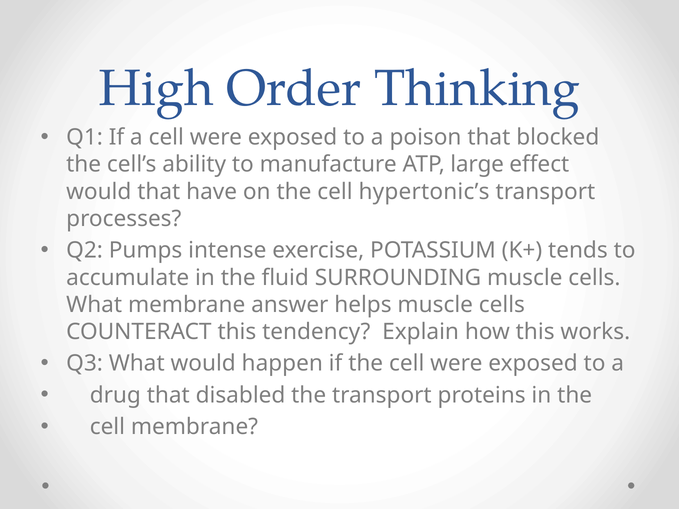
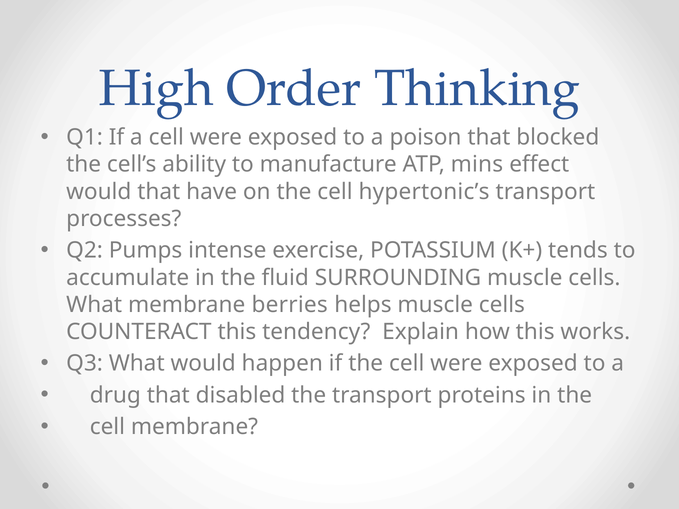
large: large -> mins
answer: answer -> berries
